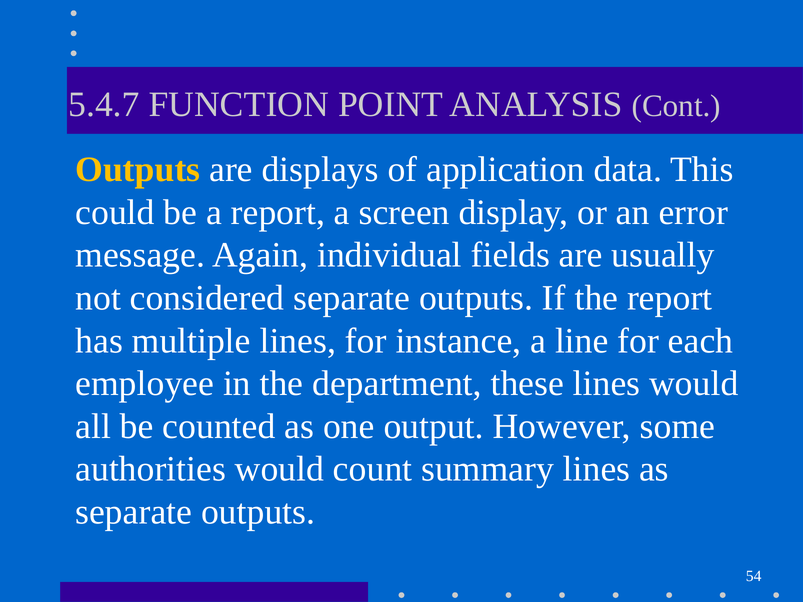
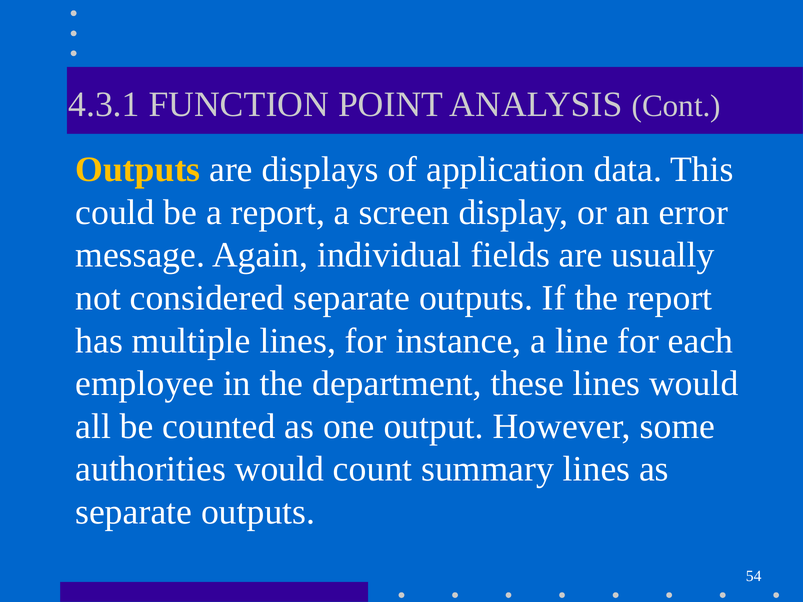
5.4.7: 5.4.7 -> 4.3.1
